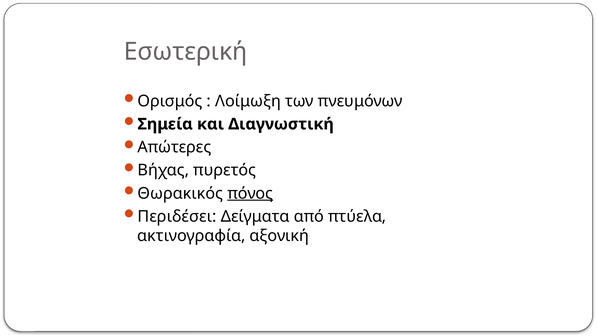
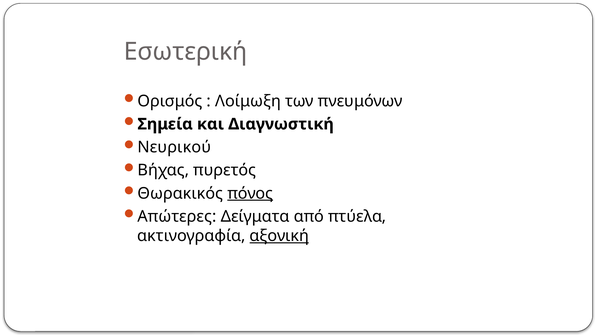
Απώτερες: Απώτερες -> Νευρικού
Περιδέσει: Περιδέσει -> Απώτερες
αξονική underline: none -> present
